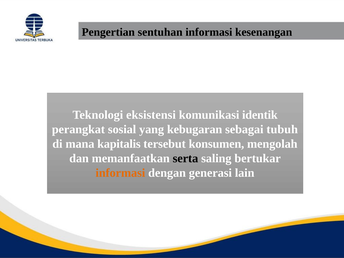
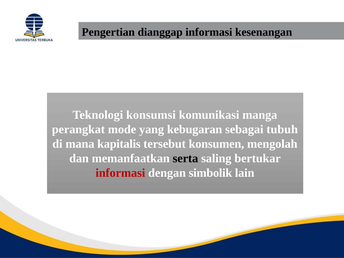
sentuhan: sentuhan -> dianggap
eksistensi: eksistensi -> konsumsi
identik: identik -> manga
sosial: sosial -> mode
informasi at (120, 173) colour: orange -> red
generasi: generasi -> simbolik
